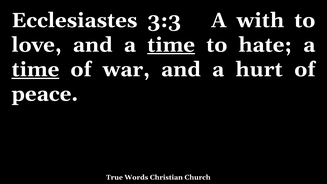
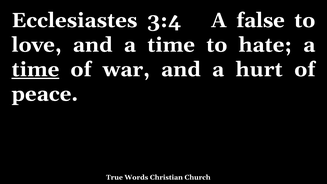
3:3: 3:3 -> 3:4
with: with -> false
time at (171, 45) underline: present -> none
